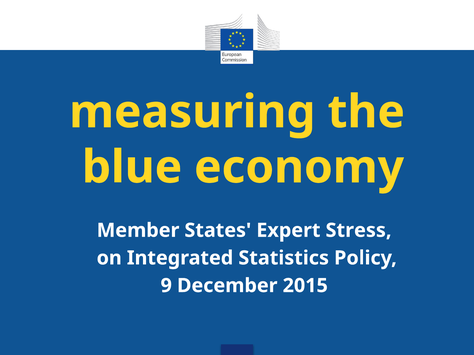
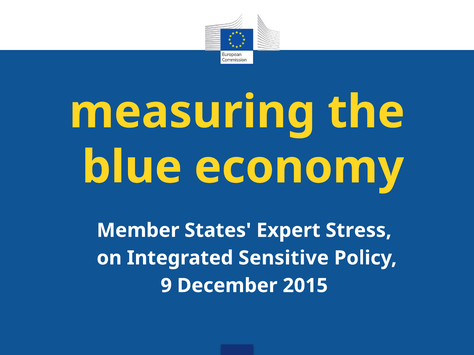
Statistics: Statistics -> Sensitive
